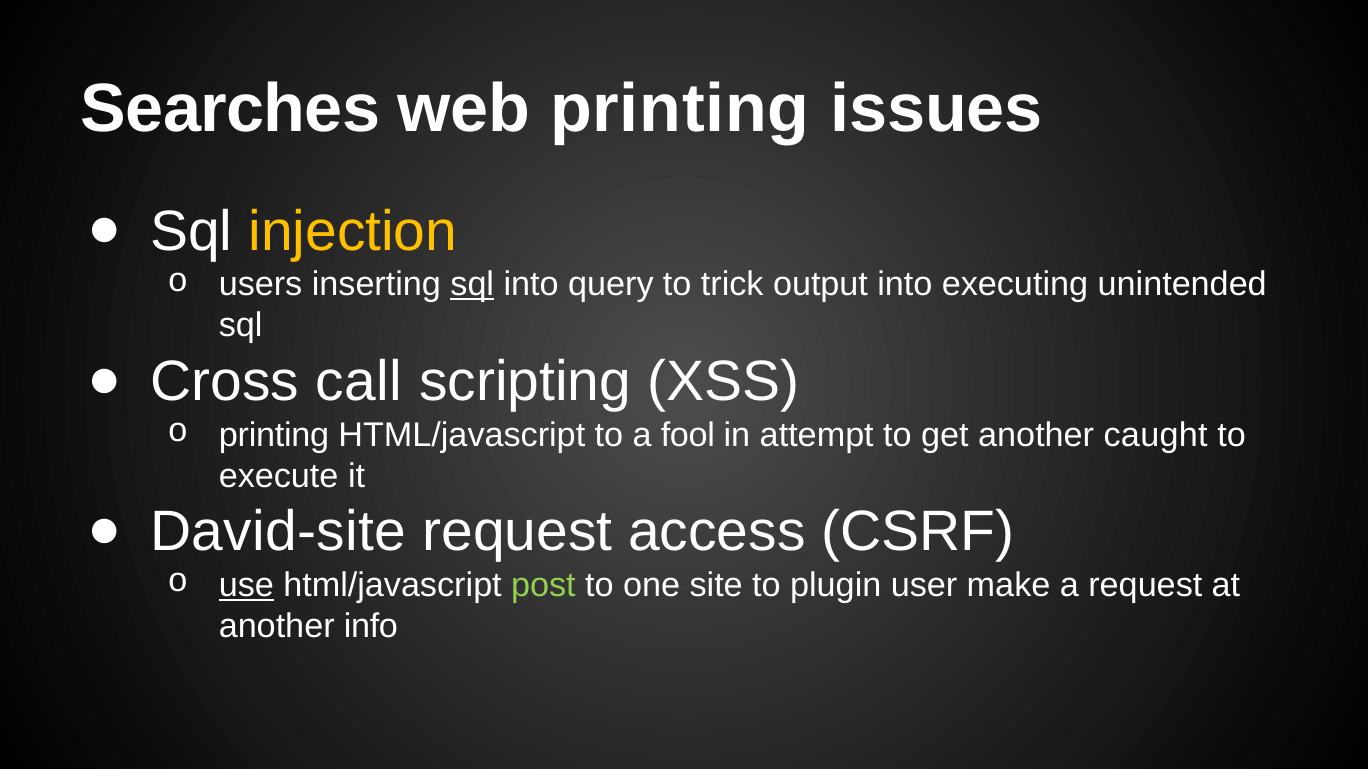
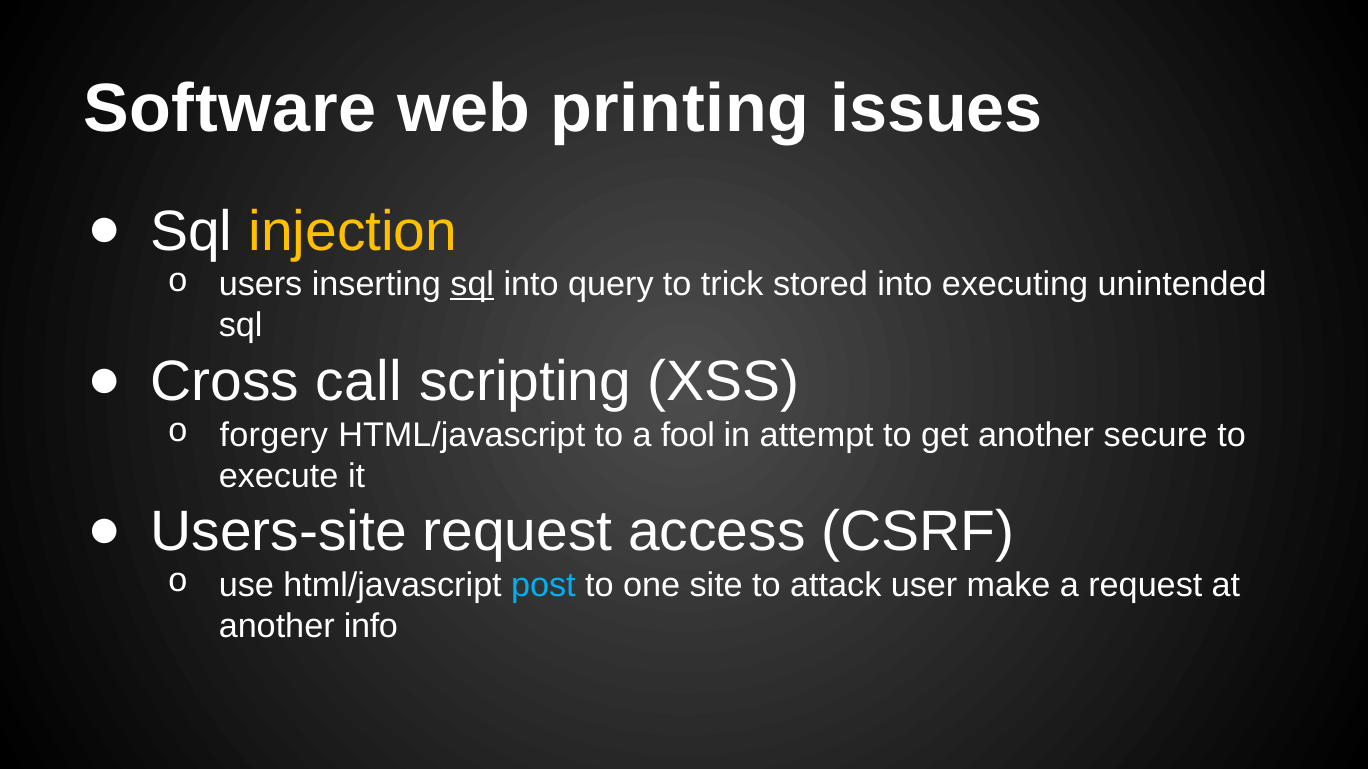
Searches: Searches -> Software
output: output -> stored
printing at (274, 435): printing -> forgery
caught: caught -> secure
David-site: David-site -> Users-site
use underline: present -> none
post colour: light green -> light blue
plugin: plugin -> attack
